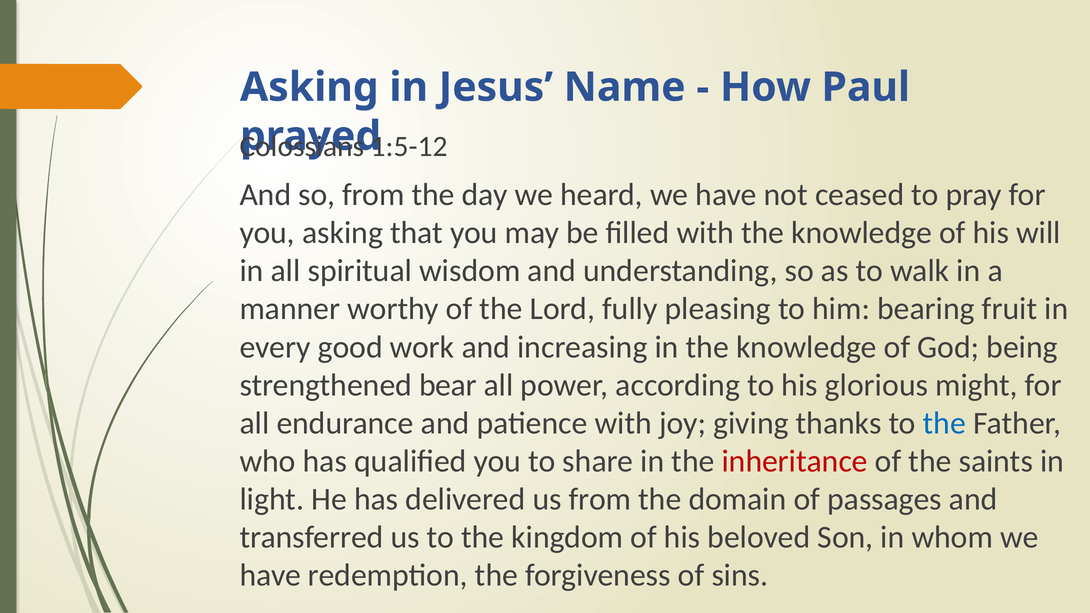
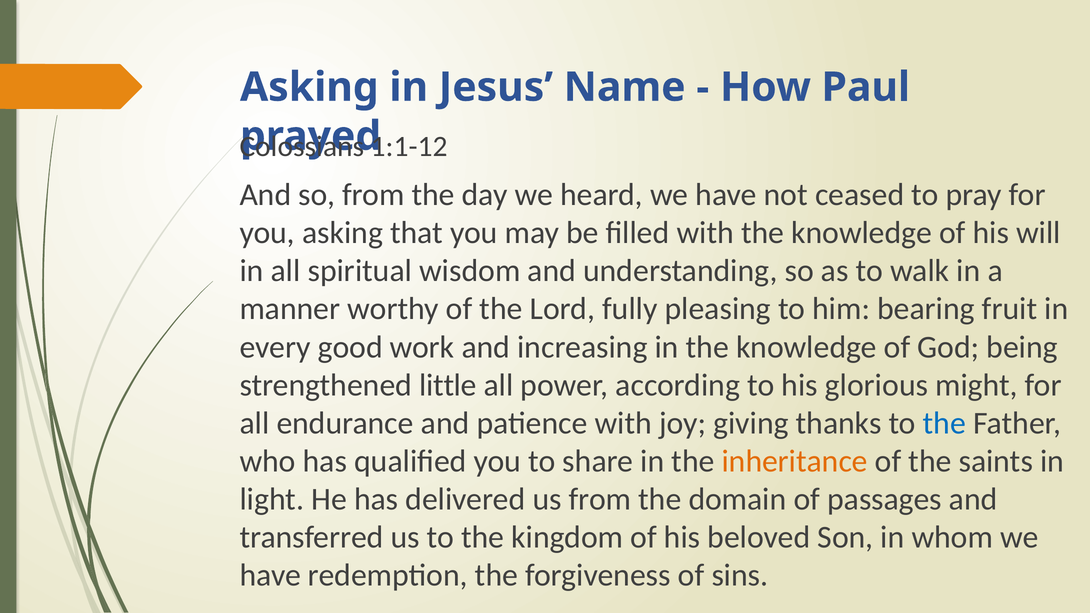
1:5-12: 1:5-12 -> 1:1-12
bear: bear -> little
inheritance colour: red -> orange
